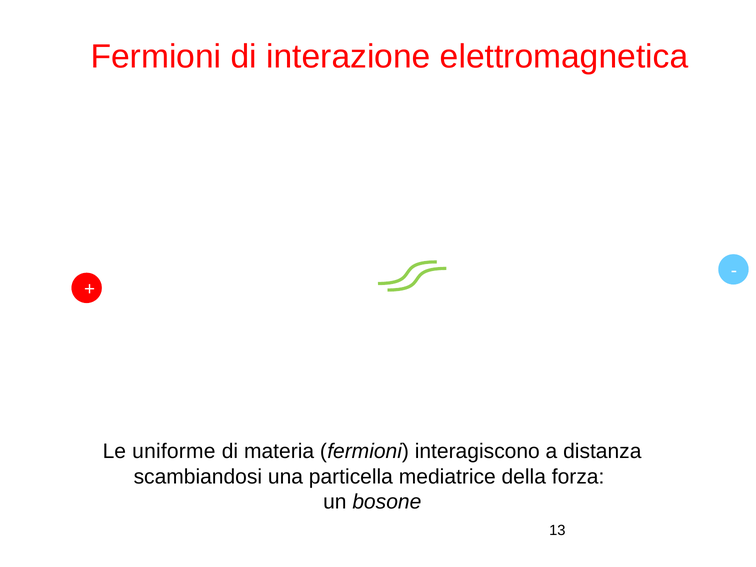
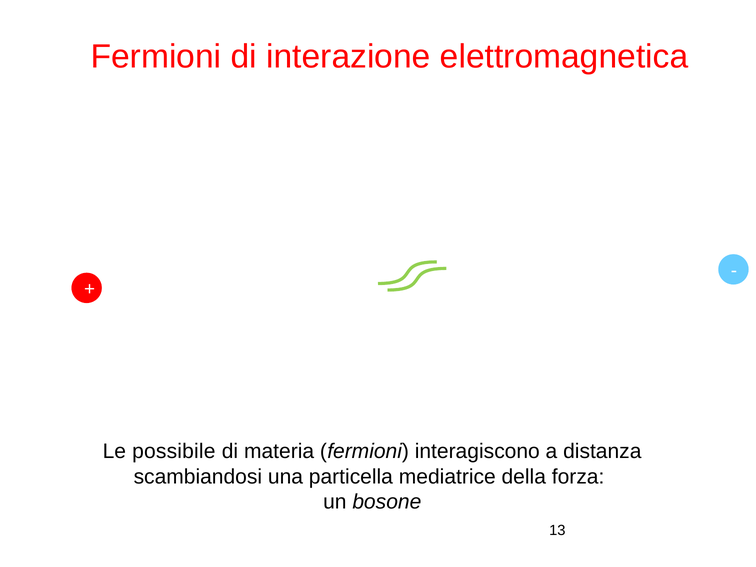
uniforme: uniforme -> possibile
